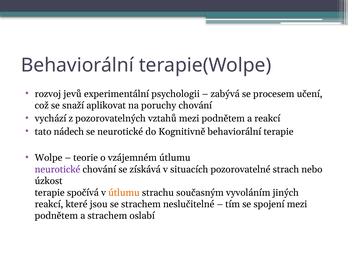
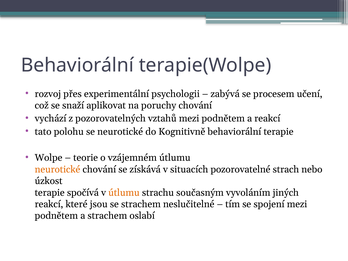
jevů: jevů -> přes
nádech: nádech -> polohu
neurotické at (58, 169) colour: purple -> orange
